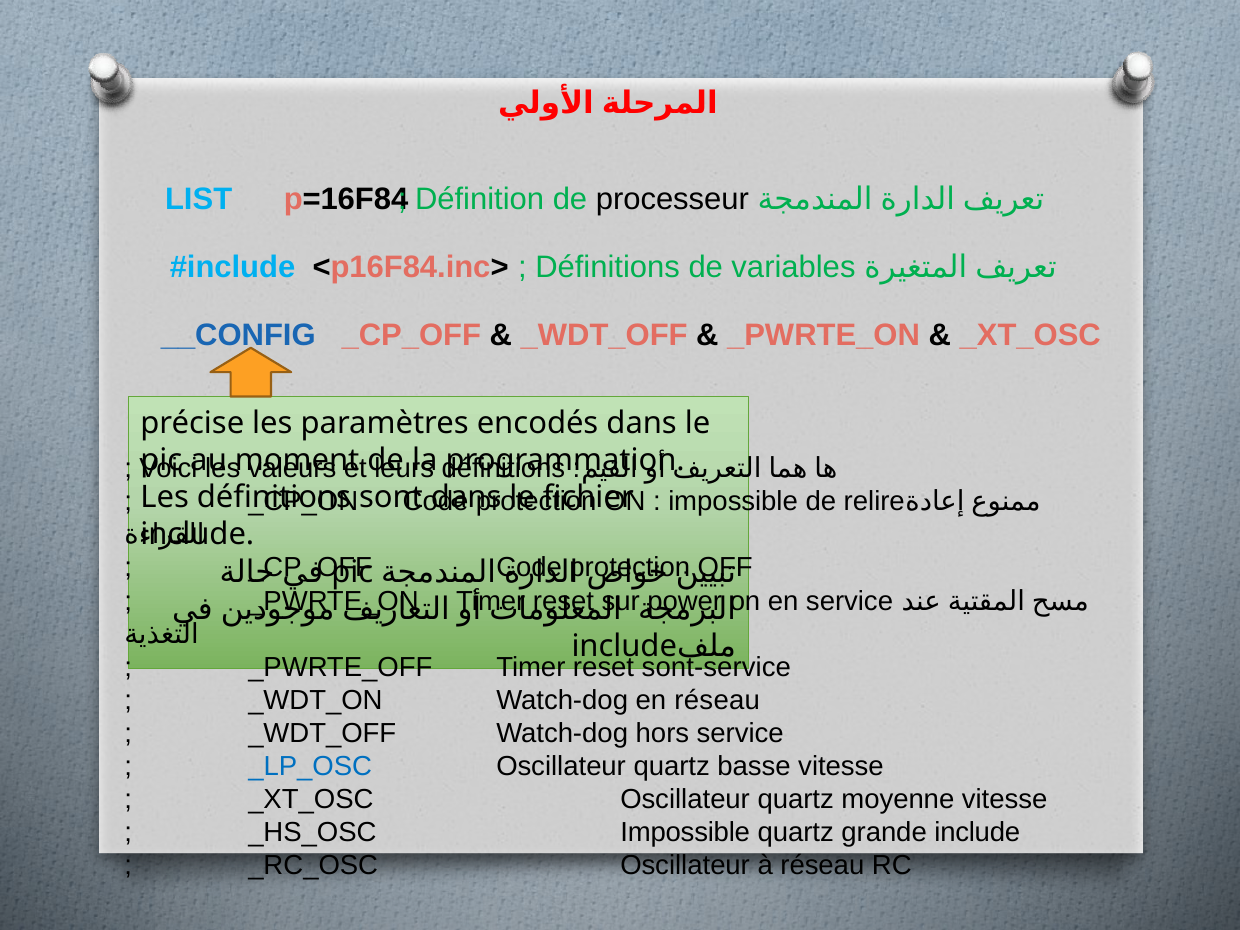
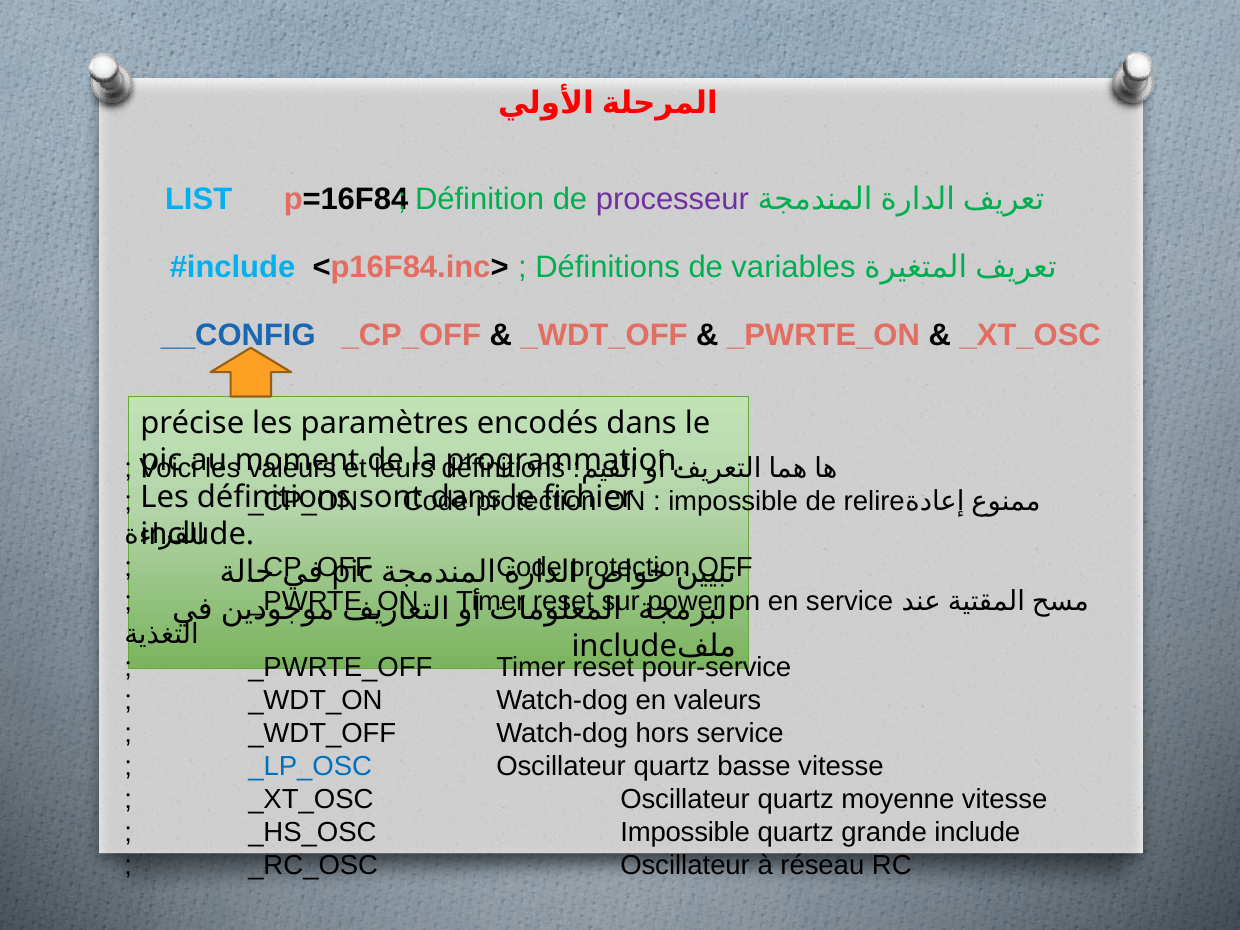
processeur colour: black -> purple
sont-service: sont-service -> pour-service
en réseau: réseau -> valeurs
